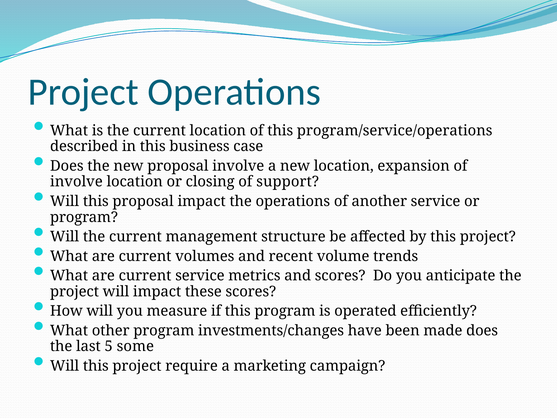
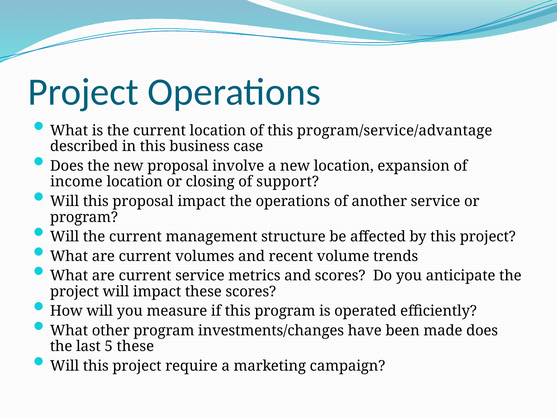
program/service/operations: program/service/operations -> program/service/advantage
involve at (76, 182): involve -> income
5 some: some -> these
